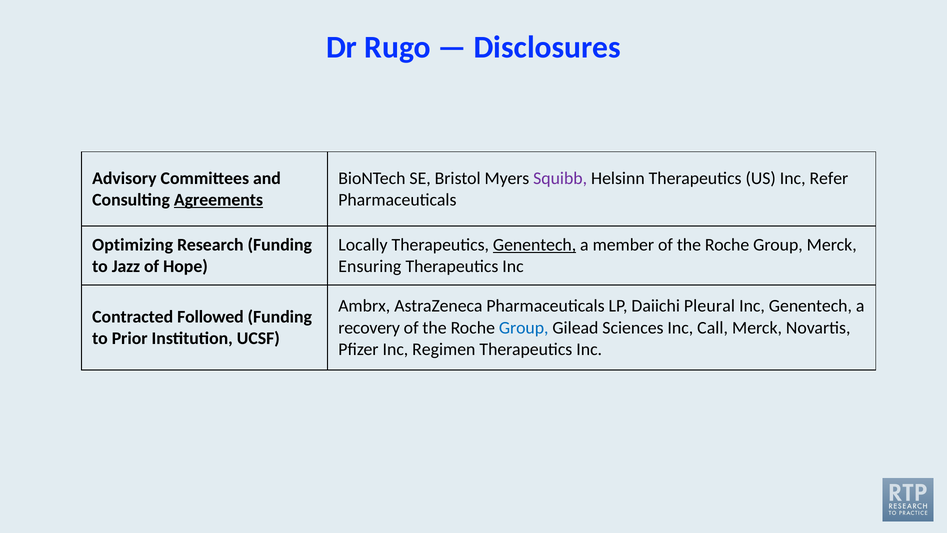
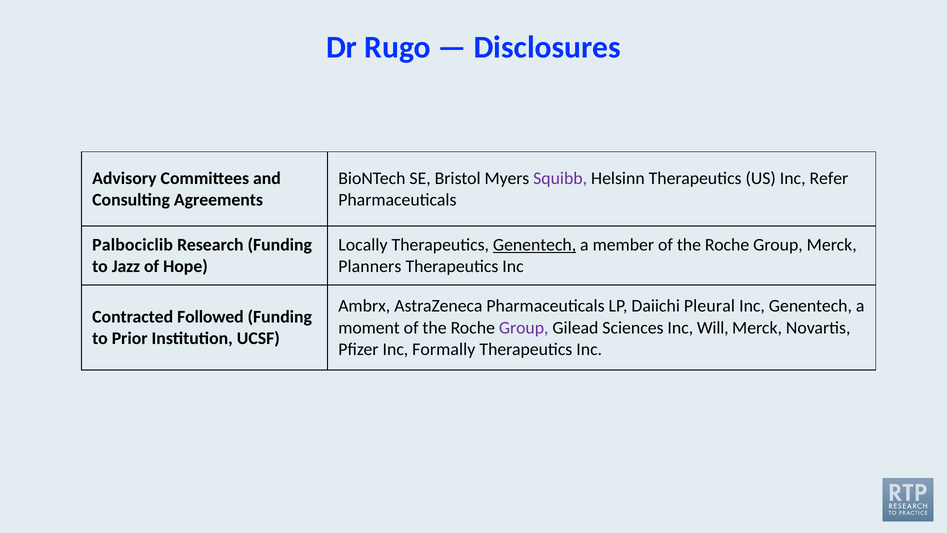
Agreements underline: present -> none
Optimizing: Optimizing -> Palbociclib
Ensuring: Ensuring -> Planners
recovery: recovery -> moment
Group at (524, 328) colour: blue -> purple
Call: Call -> Will
Regimen: Regimen -> Formally
